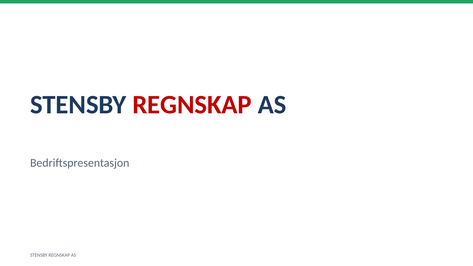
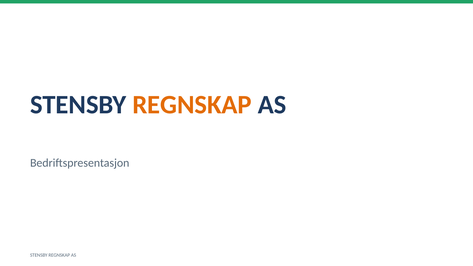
REGNSKAP at (192, 105) colour: red -> orange
